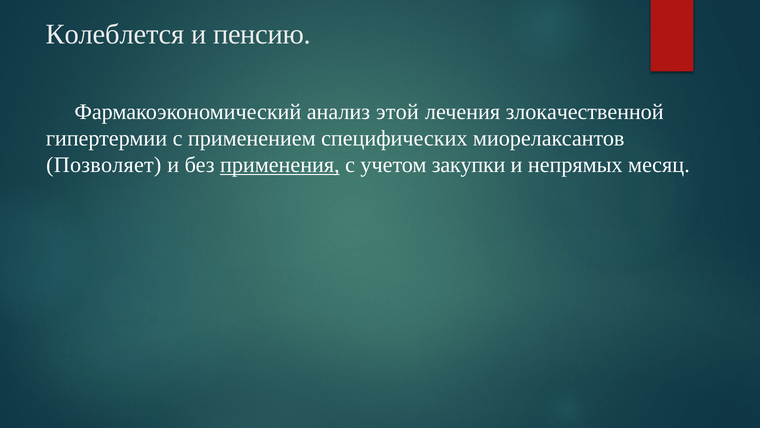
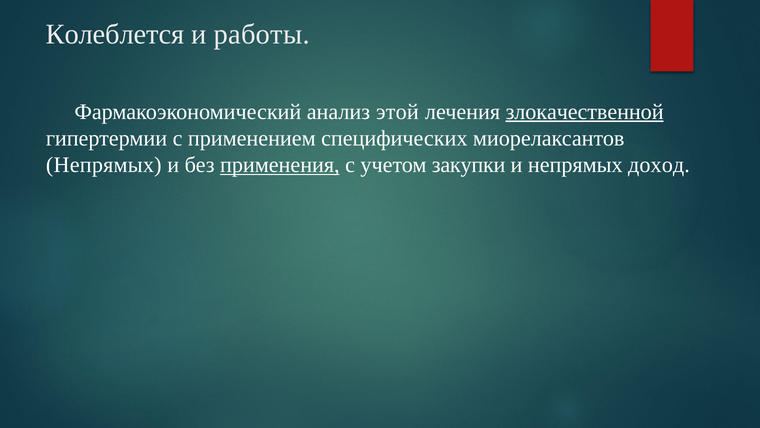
пенсию: пенсию -> работы
злокачественной underline: none -> present
Позволяет at (104, 165): Позволяет -> Непрямых
месяц: месяц -> доход
